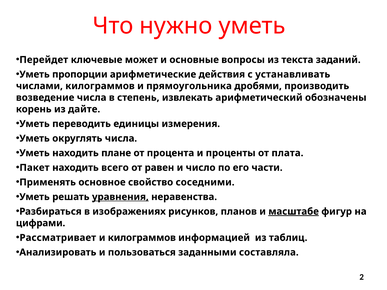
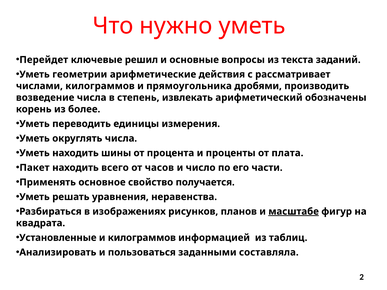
может: может -> решил
пропорции: пропорции -> геометрии
устанавливать: устанавливать -> рассматривает
дайте: дайте -> более
плане: плане -> шины
равен: равен -> часов
соседними: соседними -> получается
уравнения underline: present -> none
цифрами: цифрами -> квадрата
Рассматривает: Рассматривает -> Установленные
